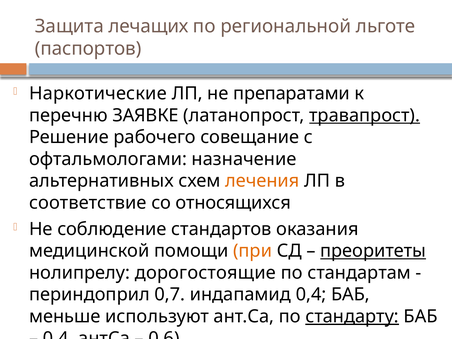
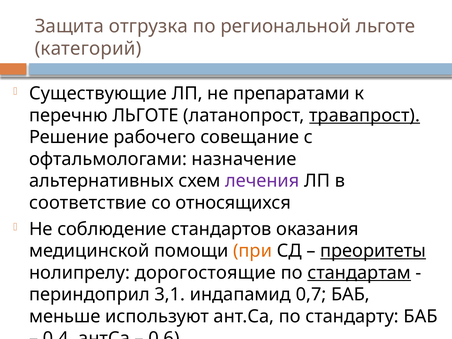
лечащих: лечащих -> отгрузка
паспортов: паспортов -> категорий
Наркотические: Наркотические -> Существующие
перечню ЗАЯВКЕ: ЗАЯВКЕ -> ЛЬГОТЕ
лечения colour: orange -> purple
стандартам underline: none -> present
0,7: 0,7 -> 3,1
индапамид 0,4: 0,4 -> 0,7
стандарту underline: present -> none
